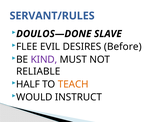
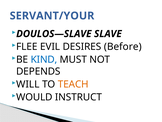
SERVANT/RULES: SERVANT/RULES -> SERVANT/YOUR
DOULOS—DONE: DOULOS—DONE -> DOULOS—SLAVE
KIND colour: purple -> blue
RELIABLE: RELIABLE -> DEPENDS
HALF: HALF -> WILL
